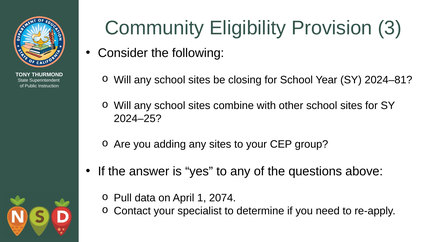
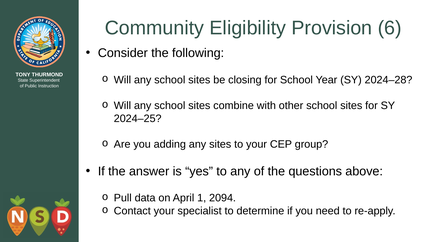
3: 3 -> 6
2024–81: 2024–81 -> 2024–28
2074: 2074 -> 2094
